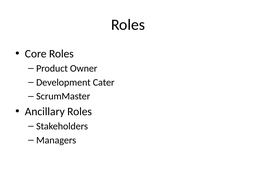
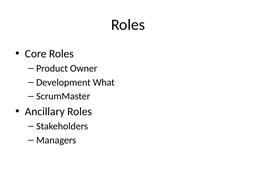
Cater: Cater -> What
